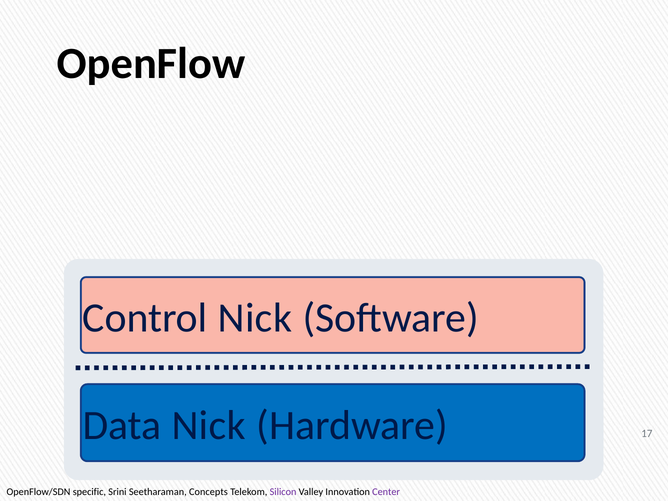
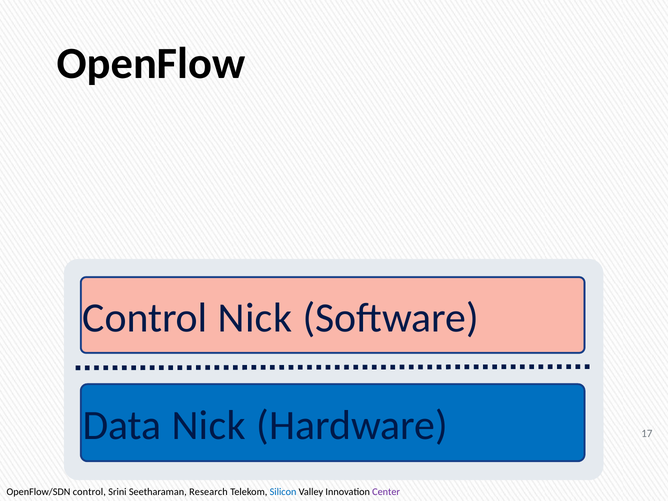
OpenFlow/SDN specific: specific -> control
Concepts: Concepts -> Research
Silicon colour: purple -> blue
